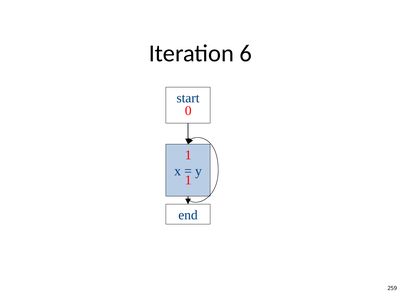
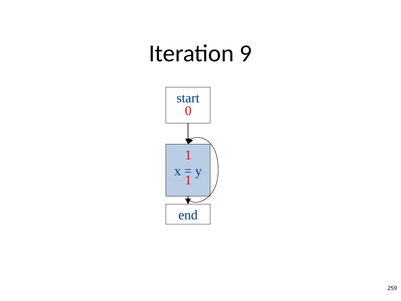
6: 6 -> 9
